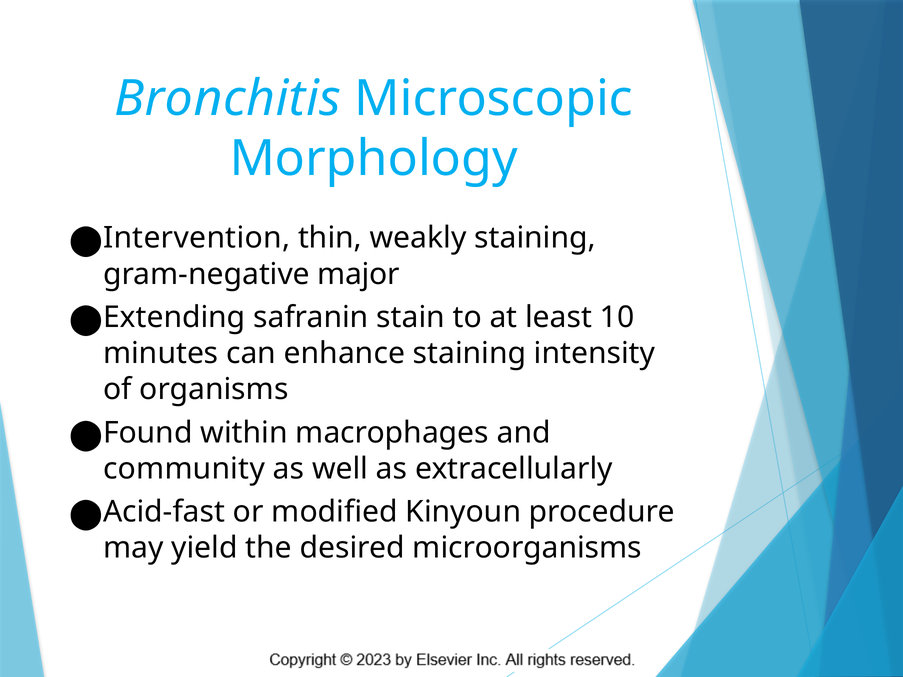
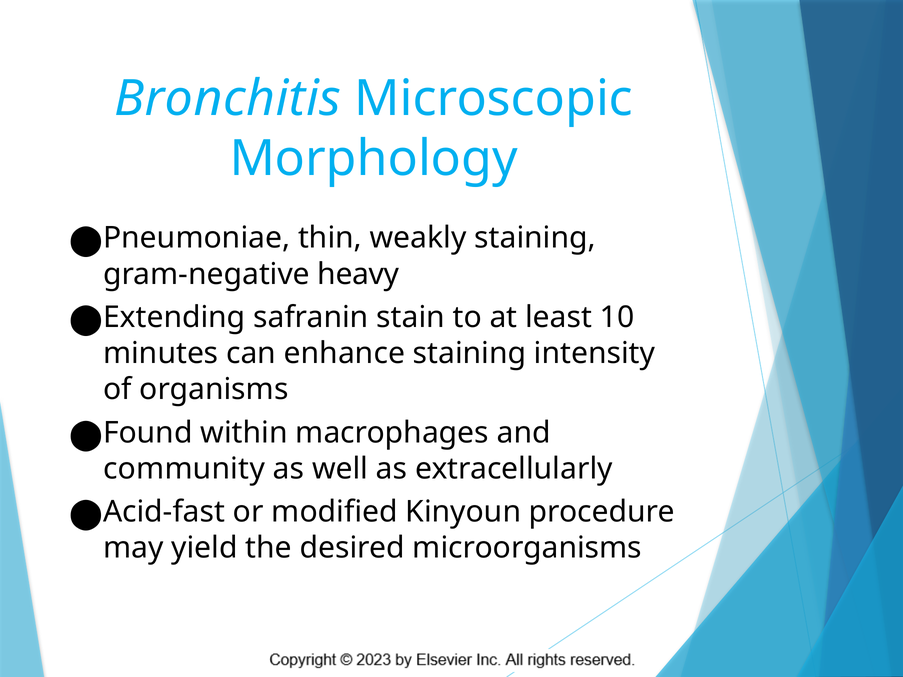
Intervention: Intervention -> Pneumoniae
major: major -> heavy
